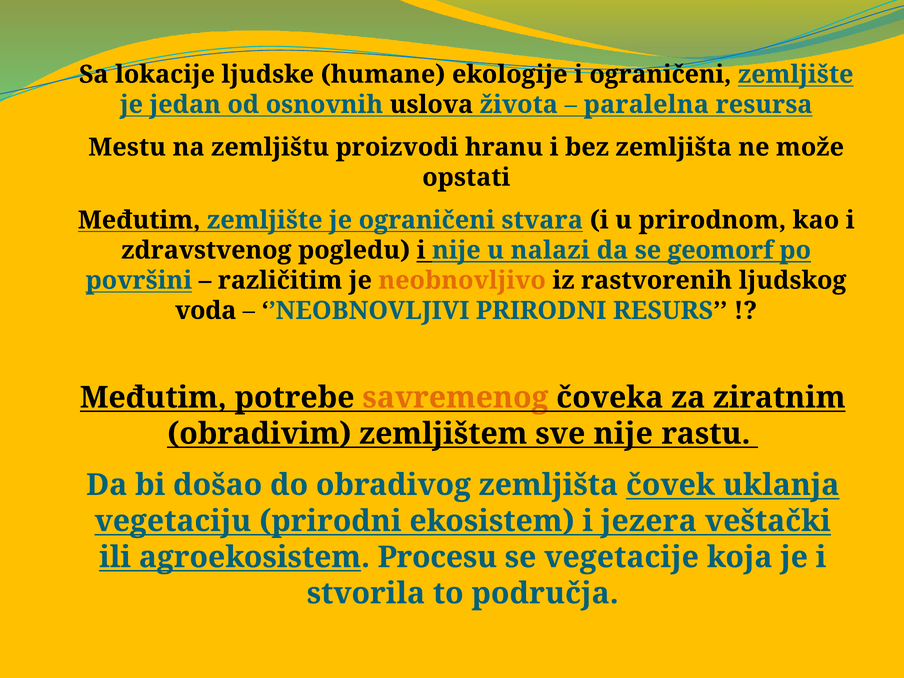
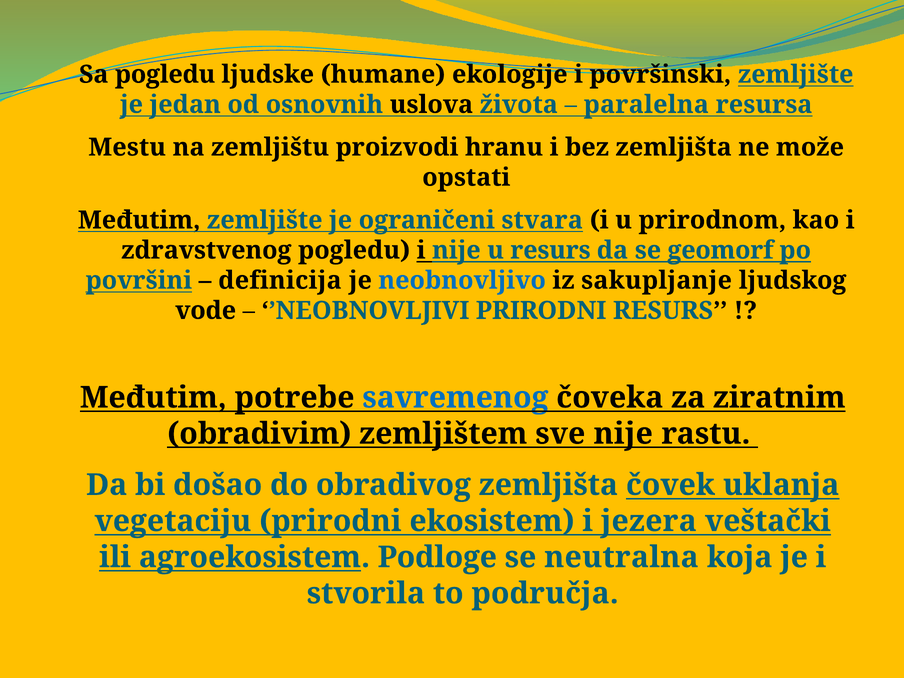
Sa lokacije: lokacije -> pogledu
i ograničeni: ograničeni -> površinski
u nalazi: nalazi -> resurs
različitim: različitim -> definicija
neobnovljivo colour: orange -> blue
rastvorenih: rastvorenih -> sakupljanje
voda: voda -> vode
savremenog colour: orange -> blue
Procesu: Procesu -> Podloge
vegetacije: vegetacije -> neutralna
